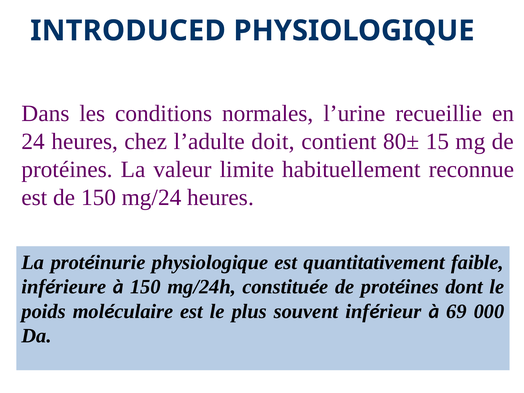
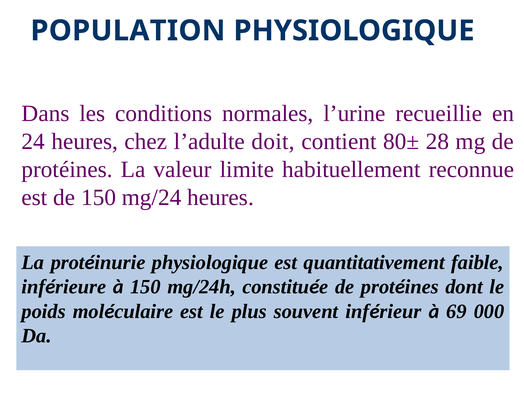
INTRODUCED: INTRODUCED -> POPULATION
15: 15 -> 28
